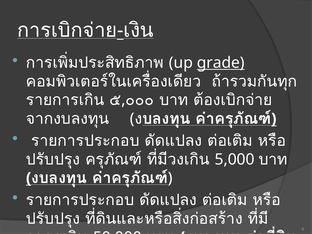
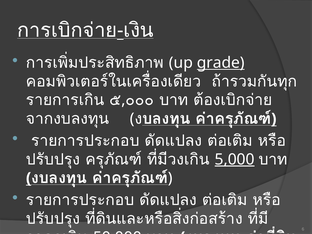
5,000 underline: none -> present
